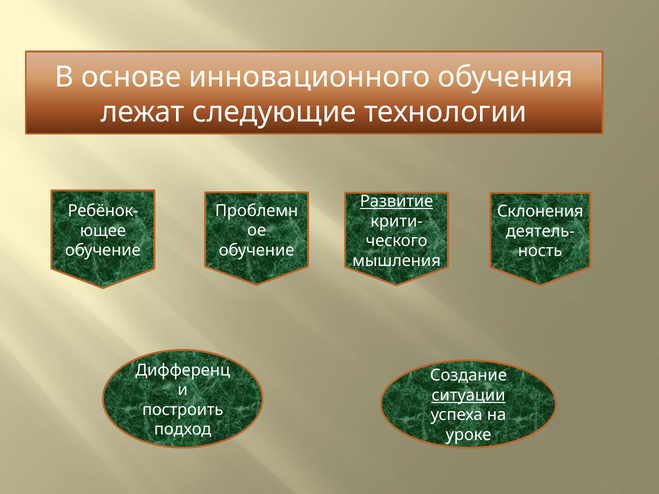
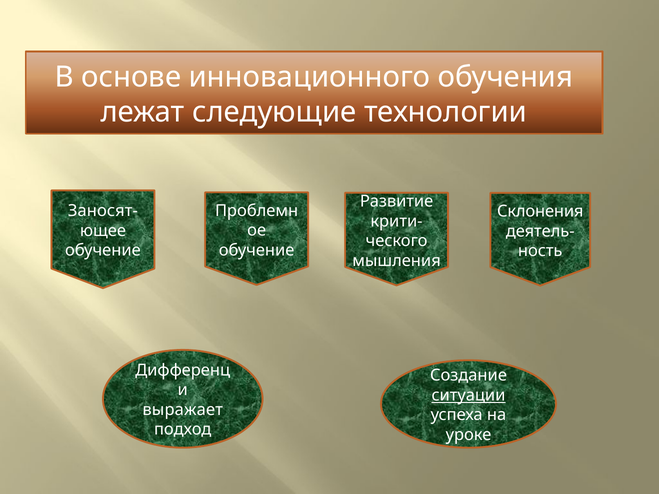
Развитие underline: present -> none
Ребёнок-: Ребёнок- -> Заносят-
построить: построить -> выражает
